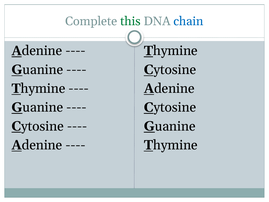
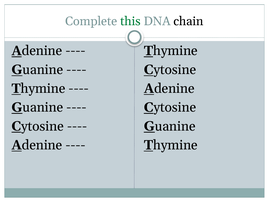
chain colour: blue -> black
